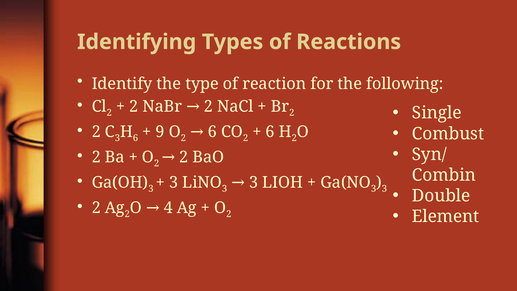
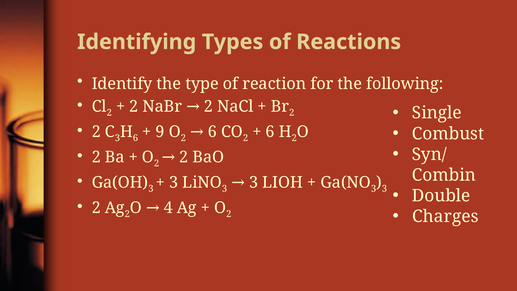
Element: Element -> Charges
